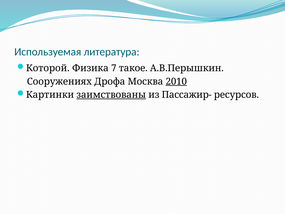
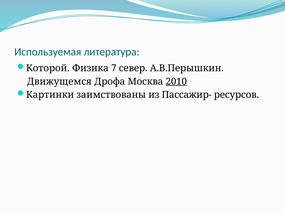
такое: такое -> север
Сооружениях: Сооружениях -> Движущемся
заимствованы underline: present -> none
